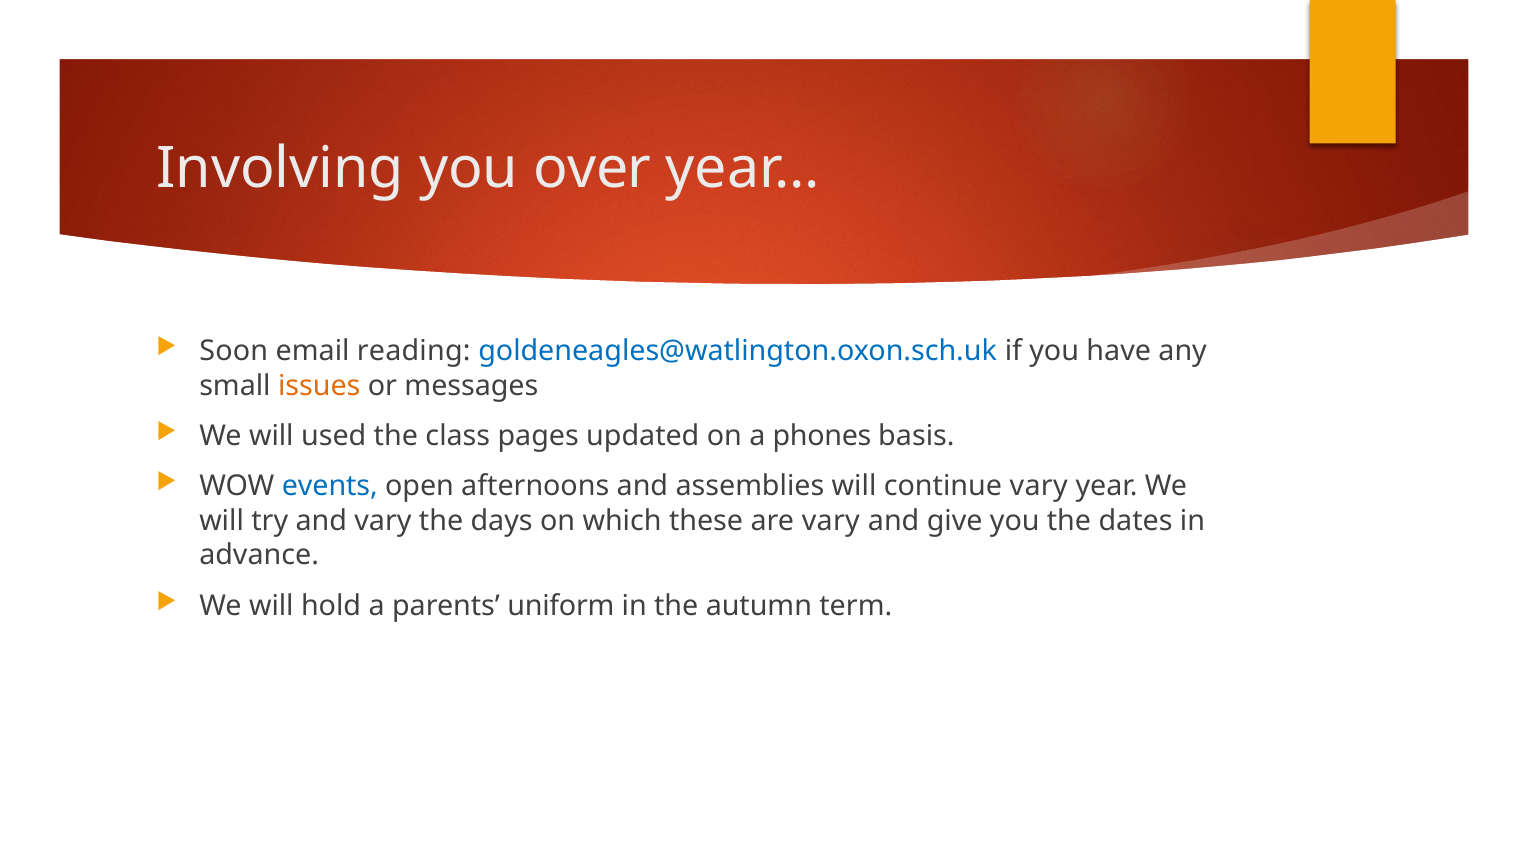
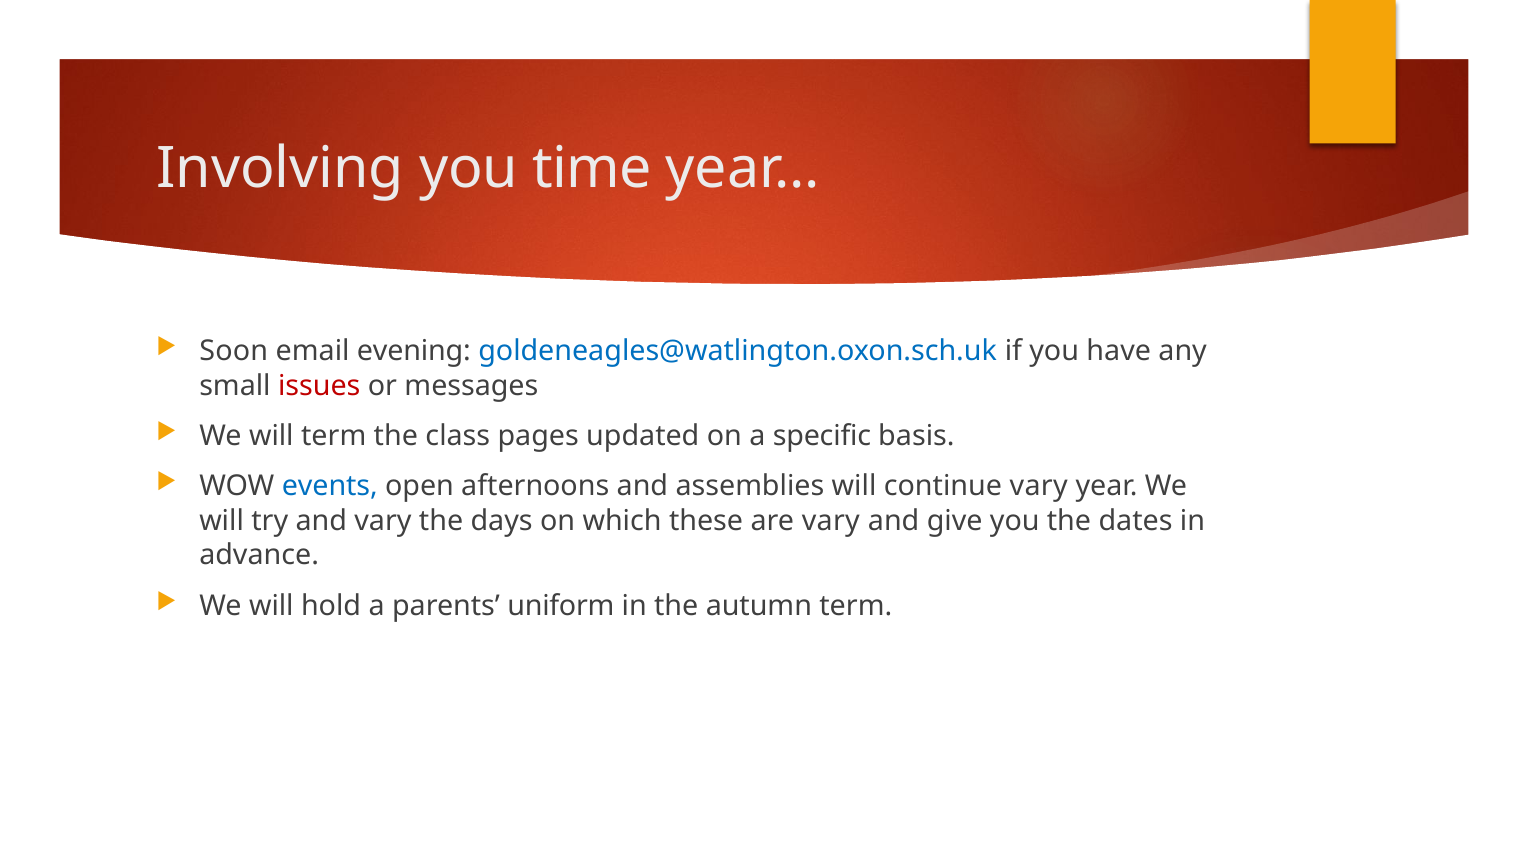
over: over -> time
reading: reading -> evening
issues colour: orange -> red
will used: used -> term
phones: phones -> specific
